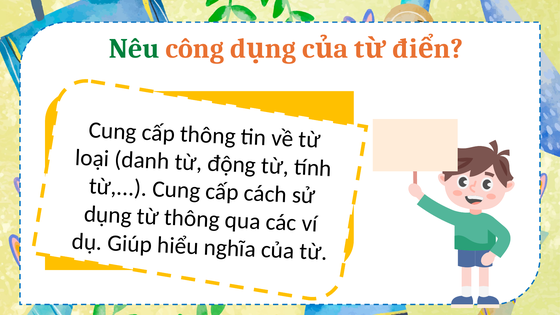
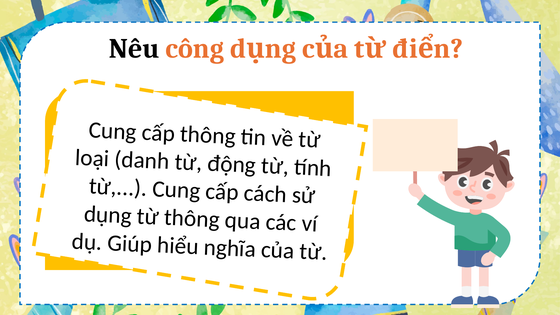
Nêu colour: green -> black
